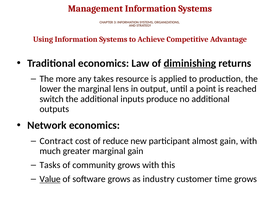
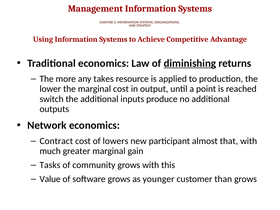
marginal lens: lens -> cost
reduce: reduce -> lowers
almost gain: gain -> that
Value underline: present -> none
industry: industry -> younger
time: time -> than
